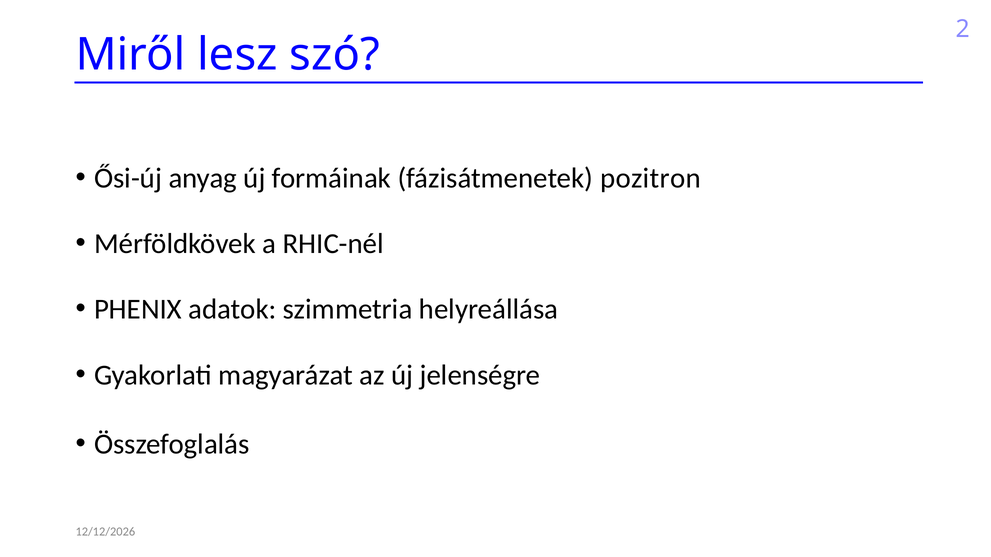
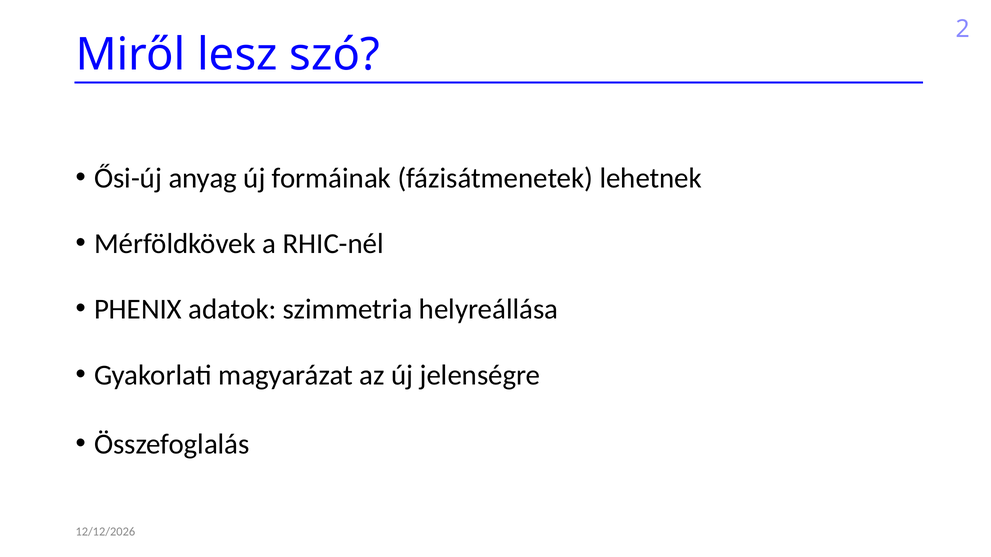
pozitron: pozitron -> lehetnek
